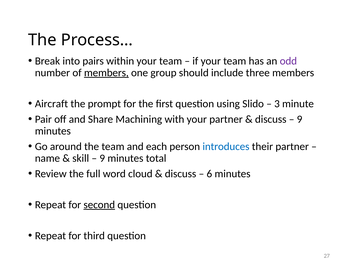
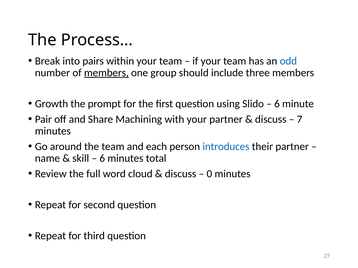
odd colour: purple -> blue
Aircraft: Aircraft -> Growth
3 at (277, 104): 3 -> 6
9 at (300, 119): 9 -> 7
9 at (102, 159): 9 -> 6
6: 6 -> 0
second underline: present -> none
